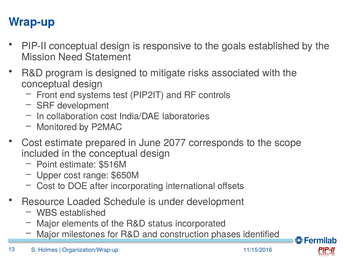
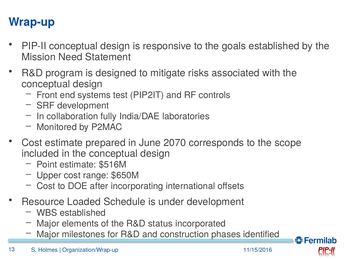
collaboration cost: cost -> fully
2077: 2077 -> 2070
